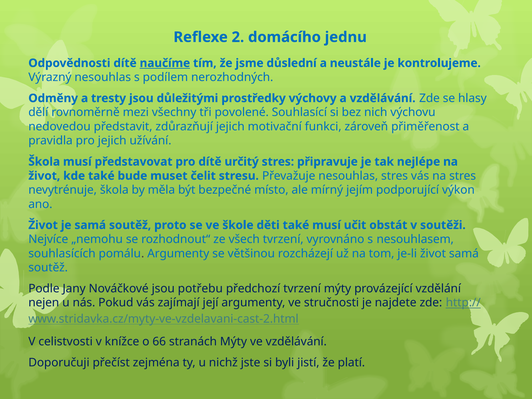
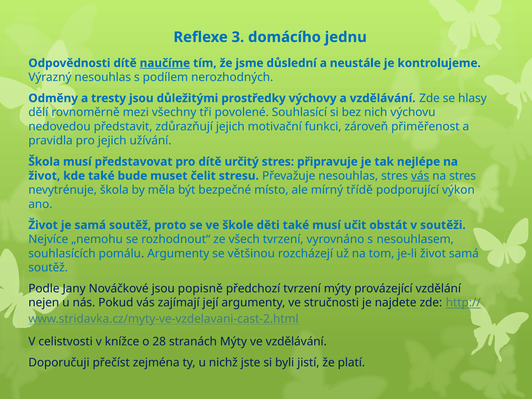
2: 2 -> 3
vás at (420, 176) underline: none -> present
jejím: jejím -> třídě
potřebu: potřebu -> popisně
66: 66 -> 28
